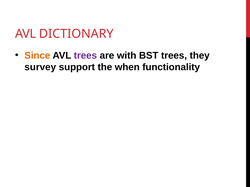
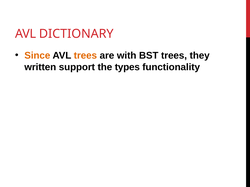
trees at (85, 56) colour: purple -> orange
survey: survey -> written
when: when -> types
